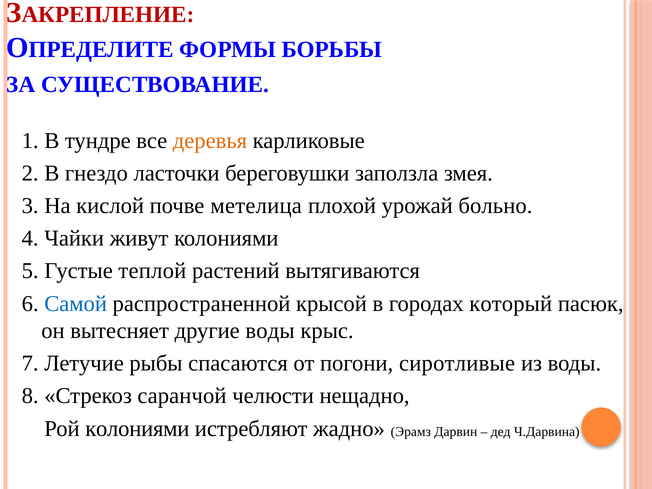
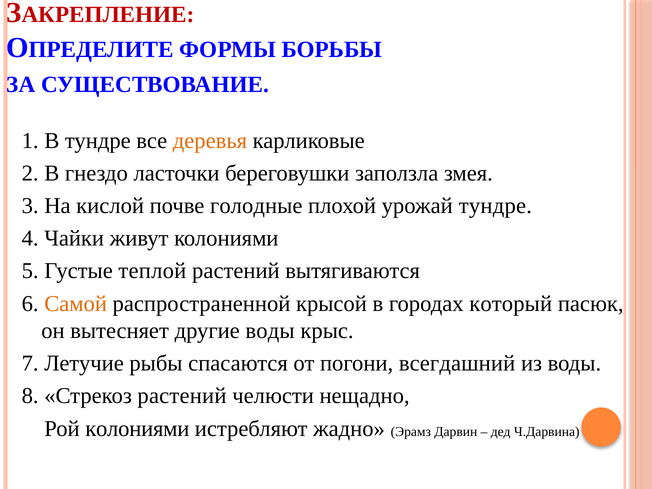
метелица: метелица -> голодные
урожай больно: больно -> тундре
Самой colour: blue -> orange
сиротливые: сиротливые -> всегдашний
Стрекоз саранчой: саранчой -> растений
